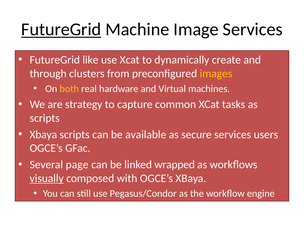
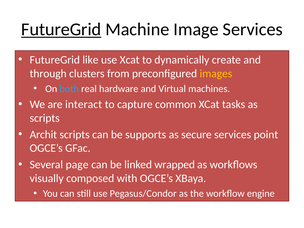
both colour: yellow -> light blue
strategy: strategy -> interact
Xbaya at (43, 135): Xbaya -> Archit
available: available -> supports
users: users -> point
visually underline: present -> none
